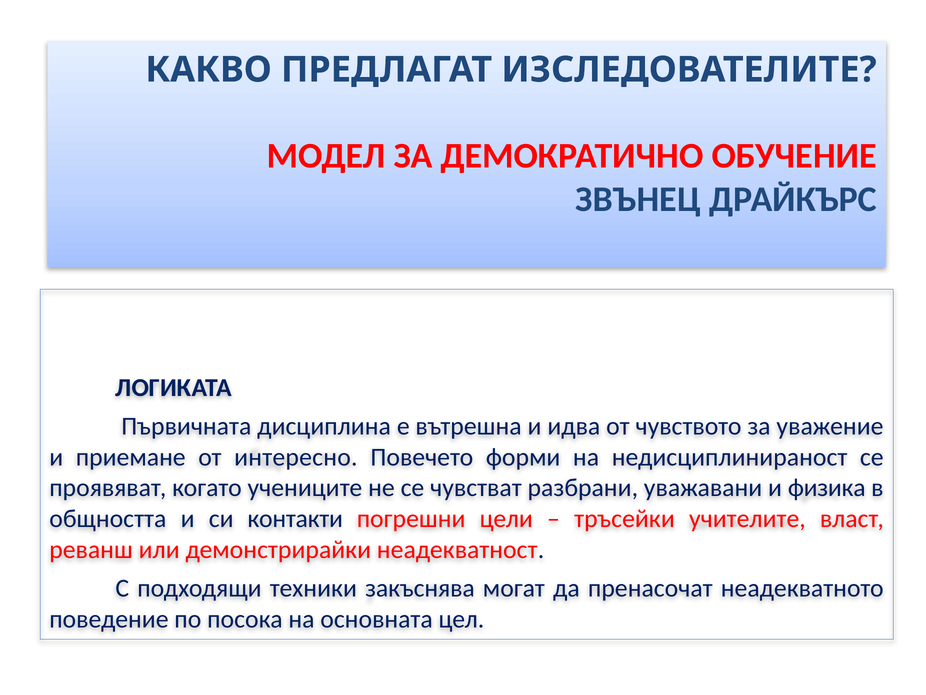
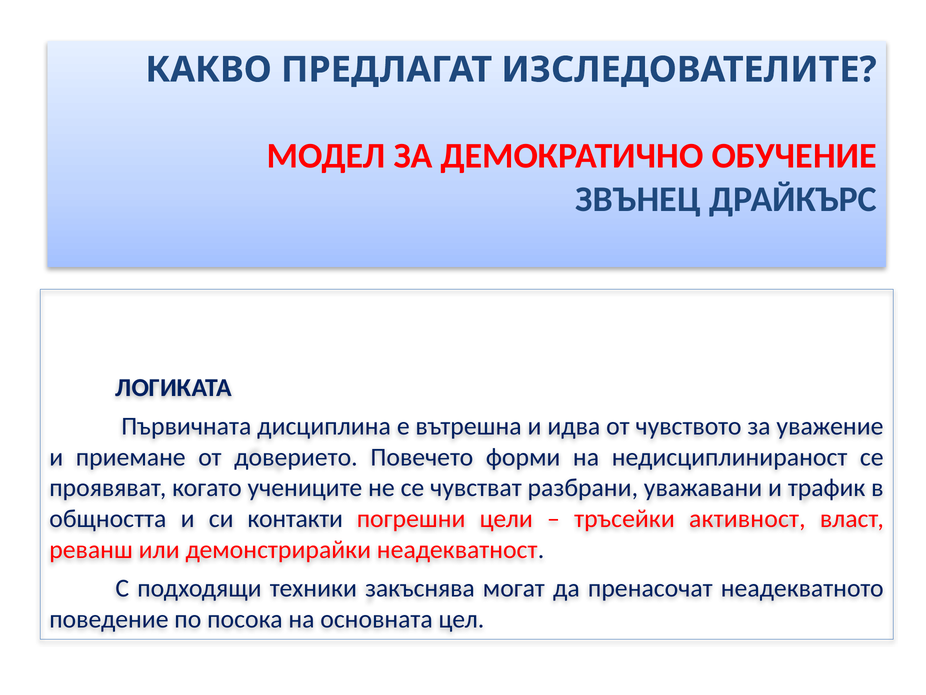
интересно: интересно -> доверието
физика: физика -> трафик
учителите: учителите -> активност
